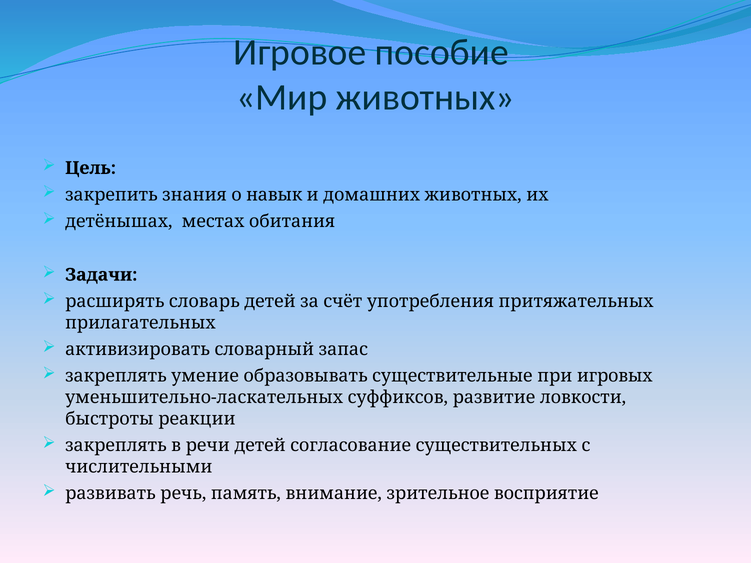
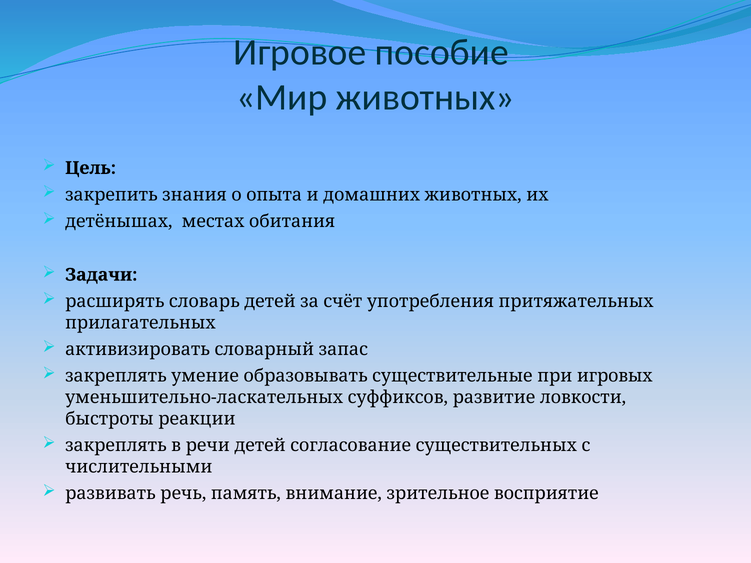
навык: навык -> опыта
